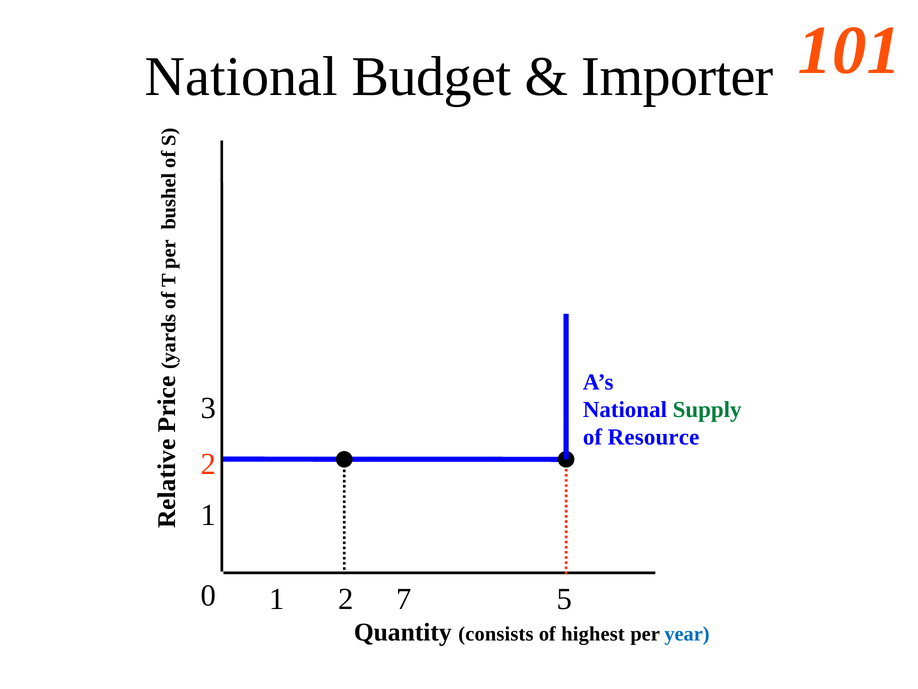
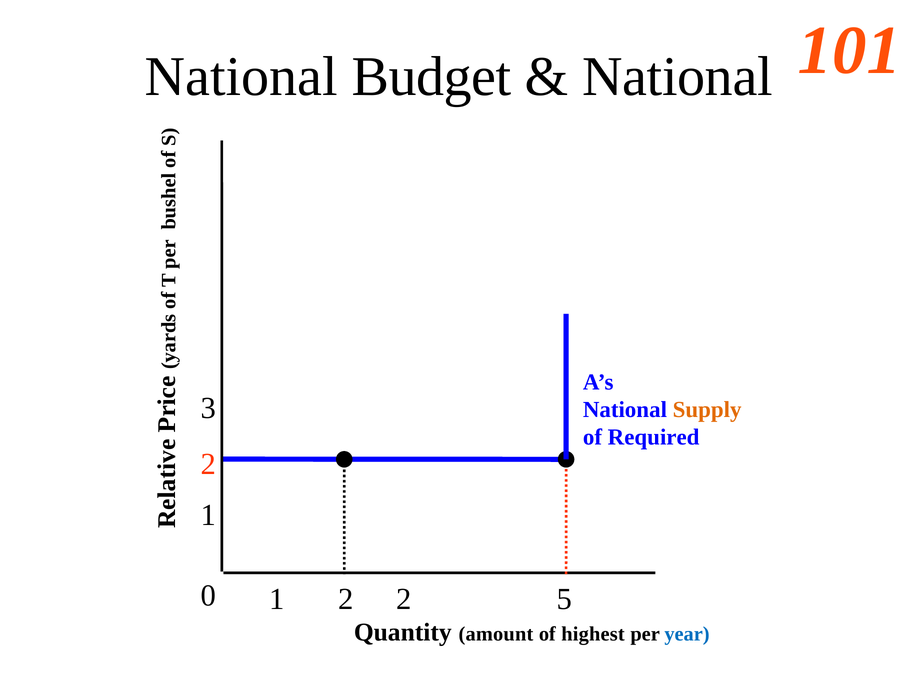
Importer at (678, 77): Importer -> National
Supply colour: green -> orange
Resource: Resource -> Required
2 7: 7 -> 2
consists: consists -> amount
